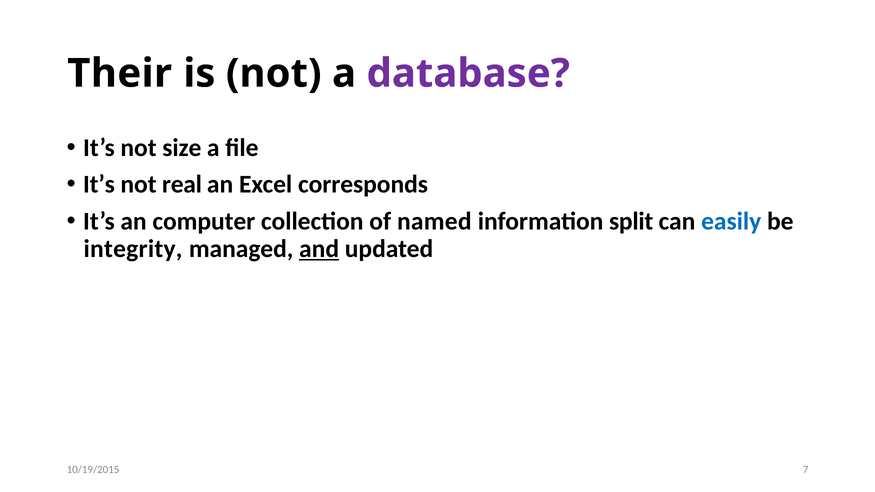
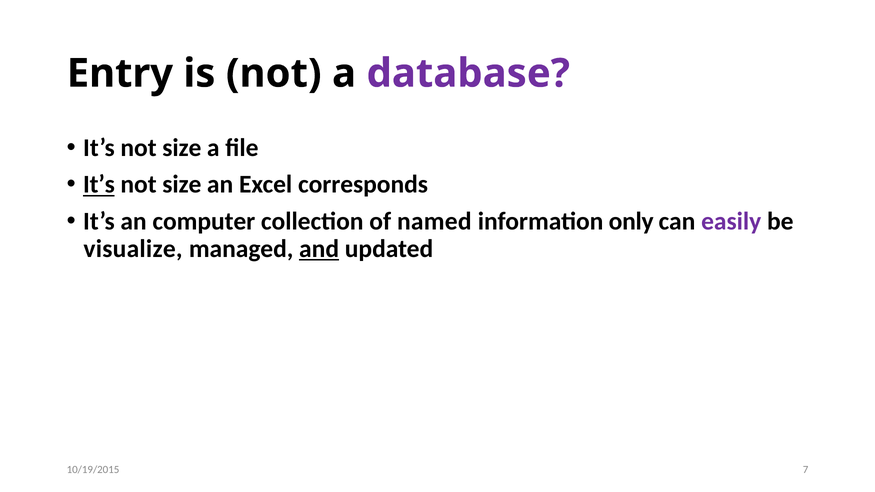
Their: Their -> Entry
It’s at (99, 185) underline: none -> present
real at (182, 185): real -> size
split: split -> only
easily colour: blue -> purple
integrity: integrity -> visualize
